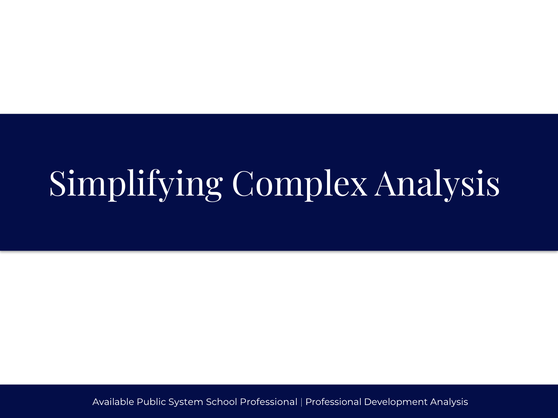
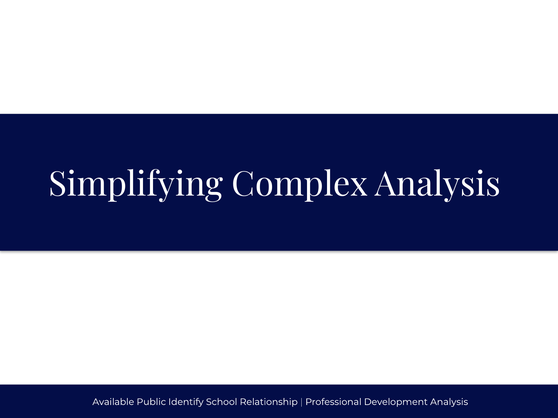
System: System -> Identify
School Professional: Professional -> Relationship
